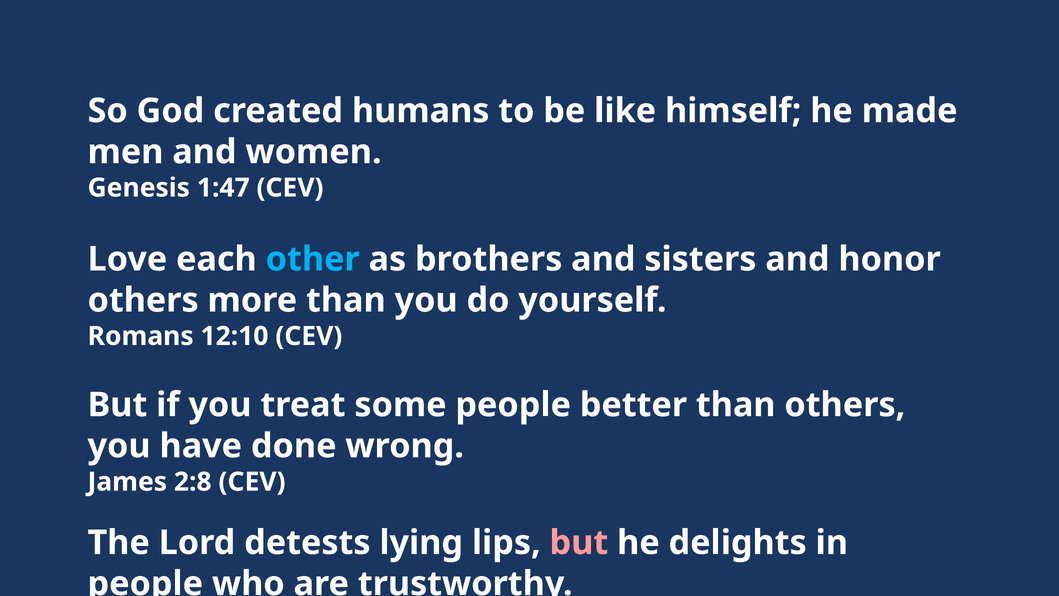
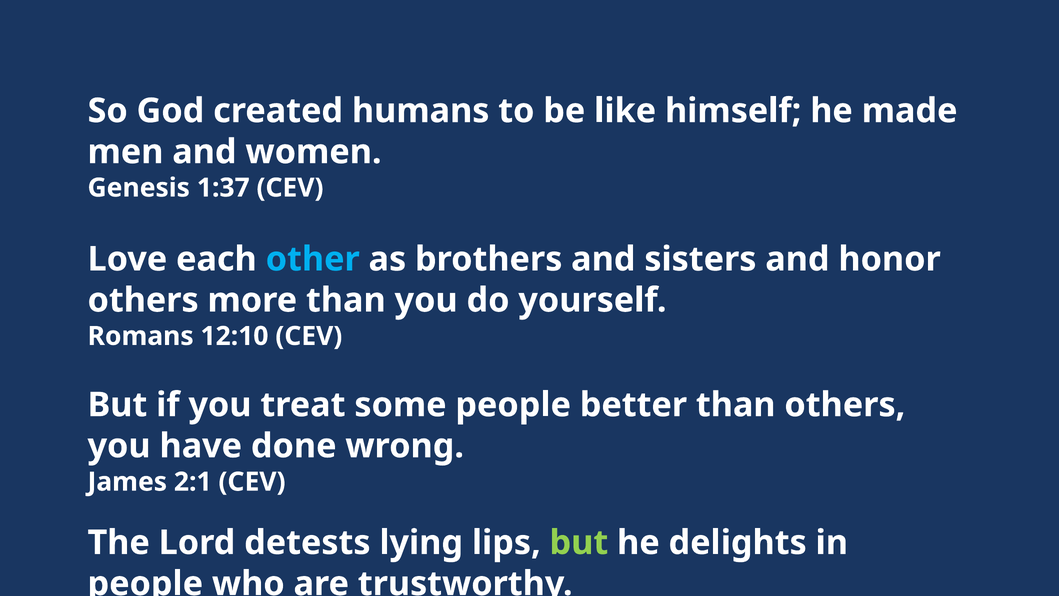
1:47: 1:47 -> 1:37
2:8: 2:8 -> 2:1
but at (579, 542) colour: pink -> light green
